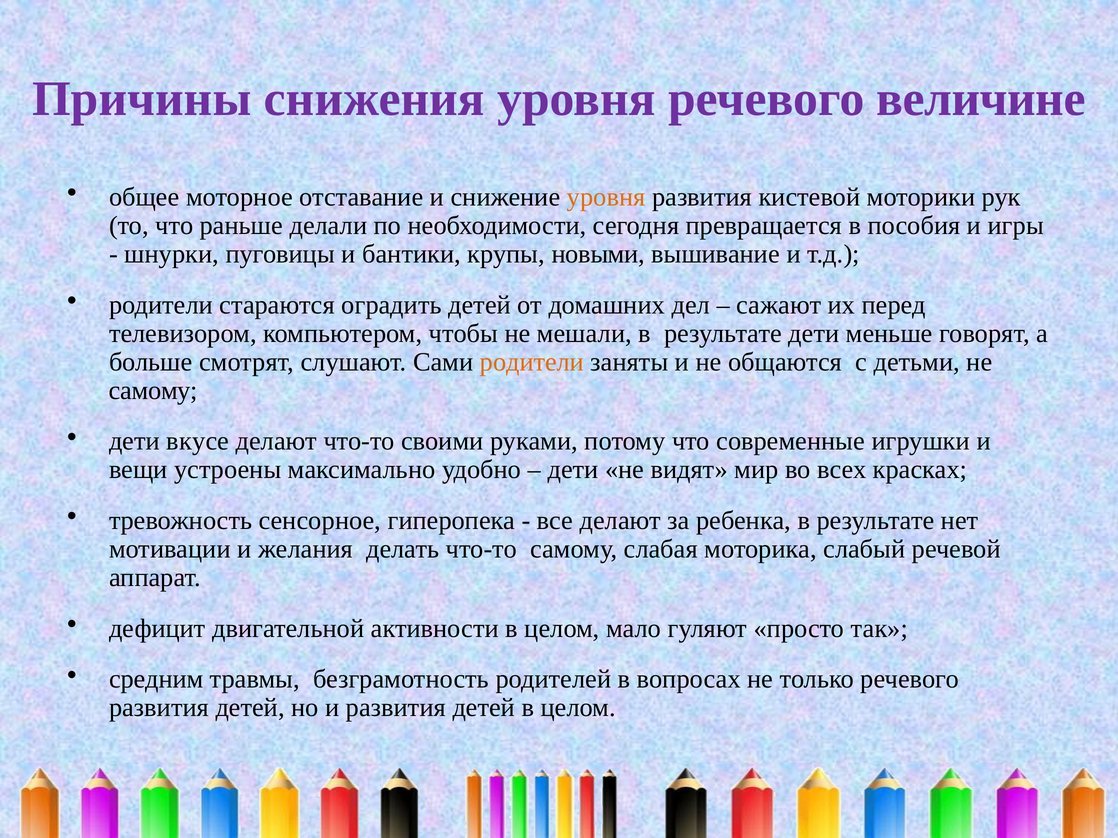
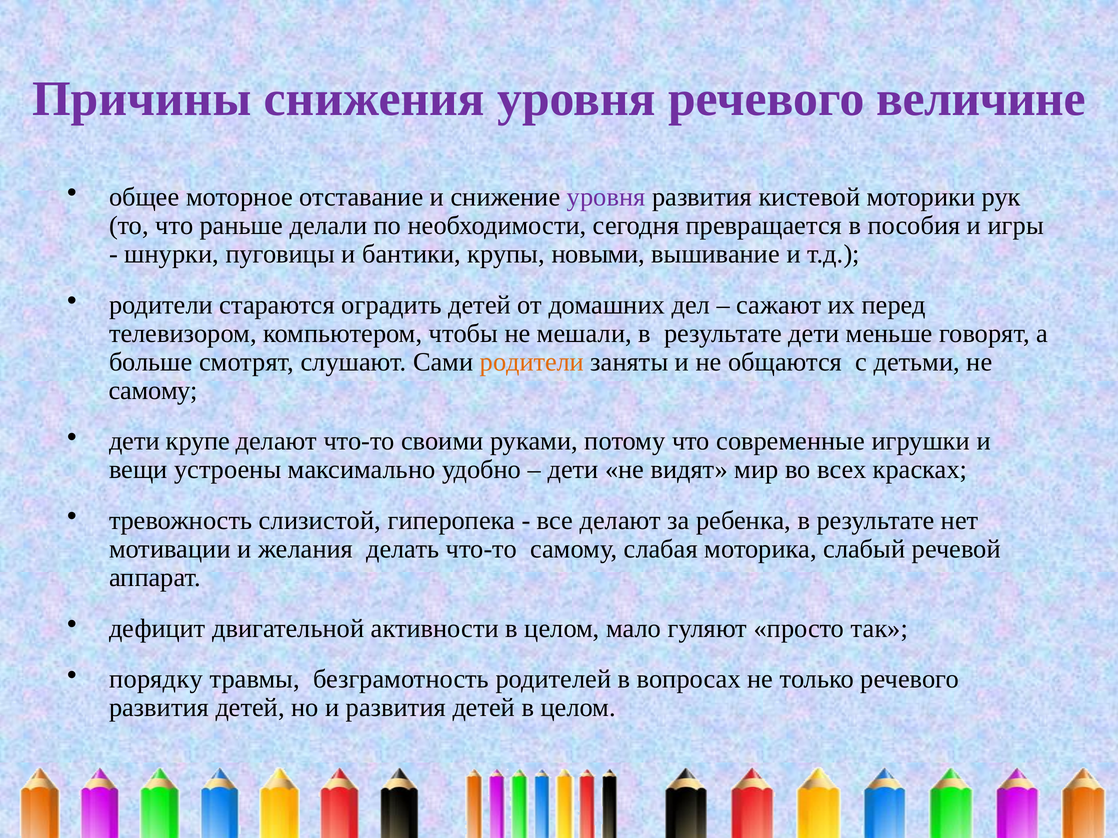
уровня at (606, 197) colour: orange -> purple
вкусе: вкусе -> крупе
сенсорное: сенсорное -> слизистой
средним: средним -> порядку
